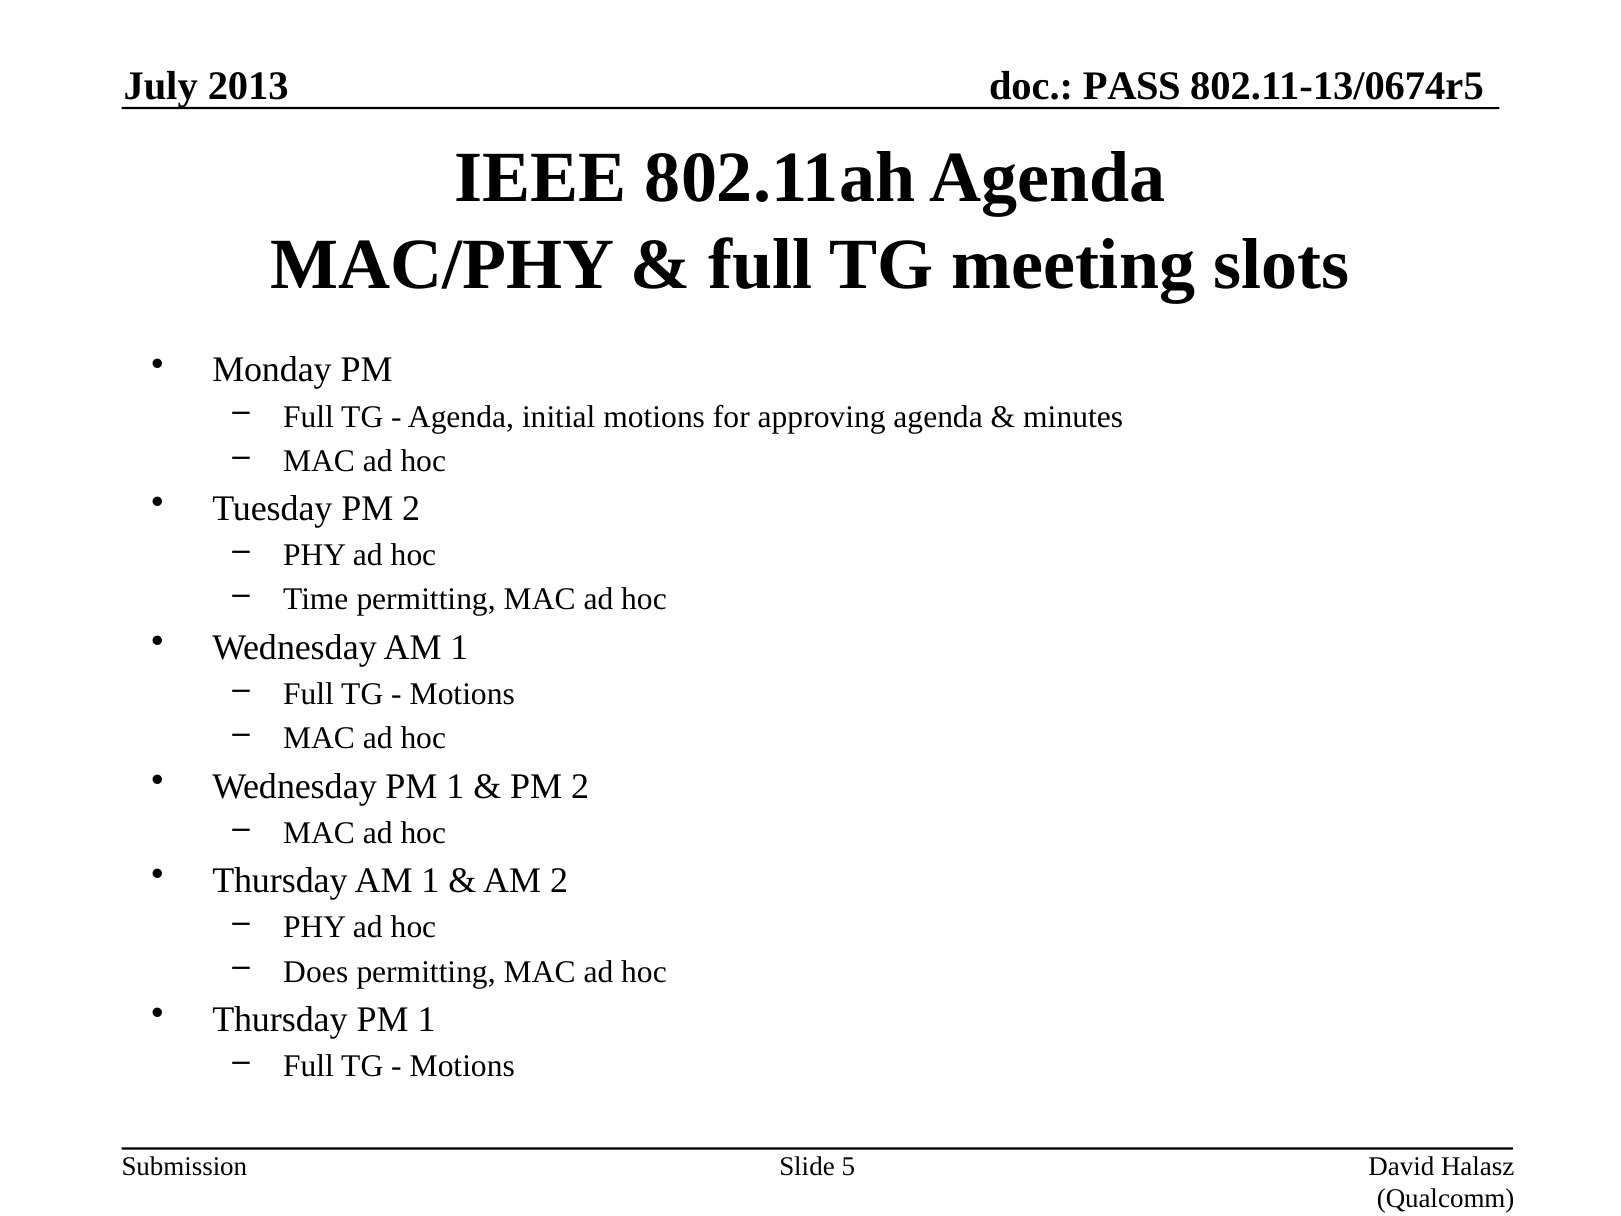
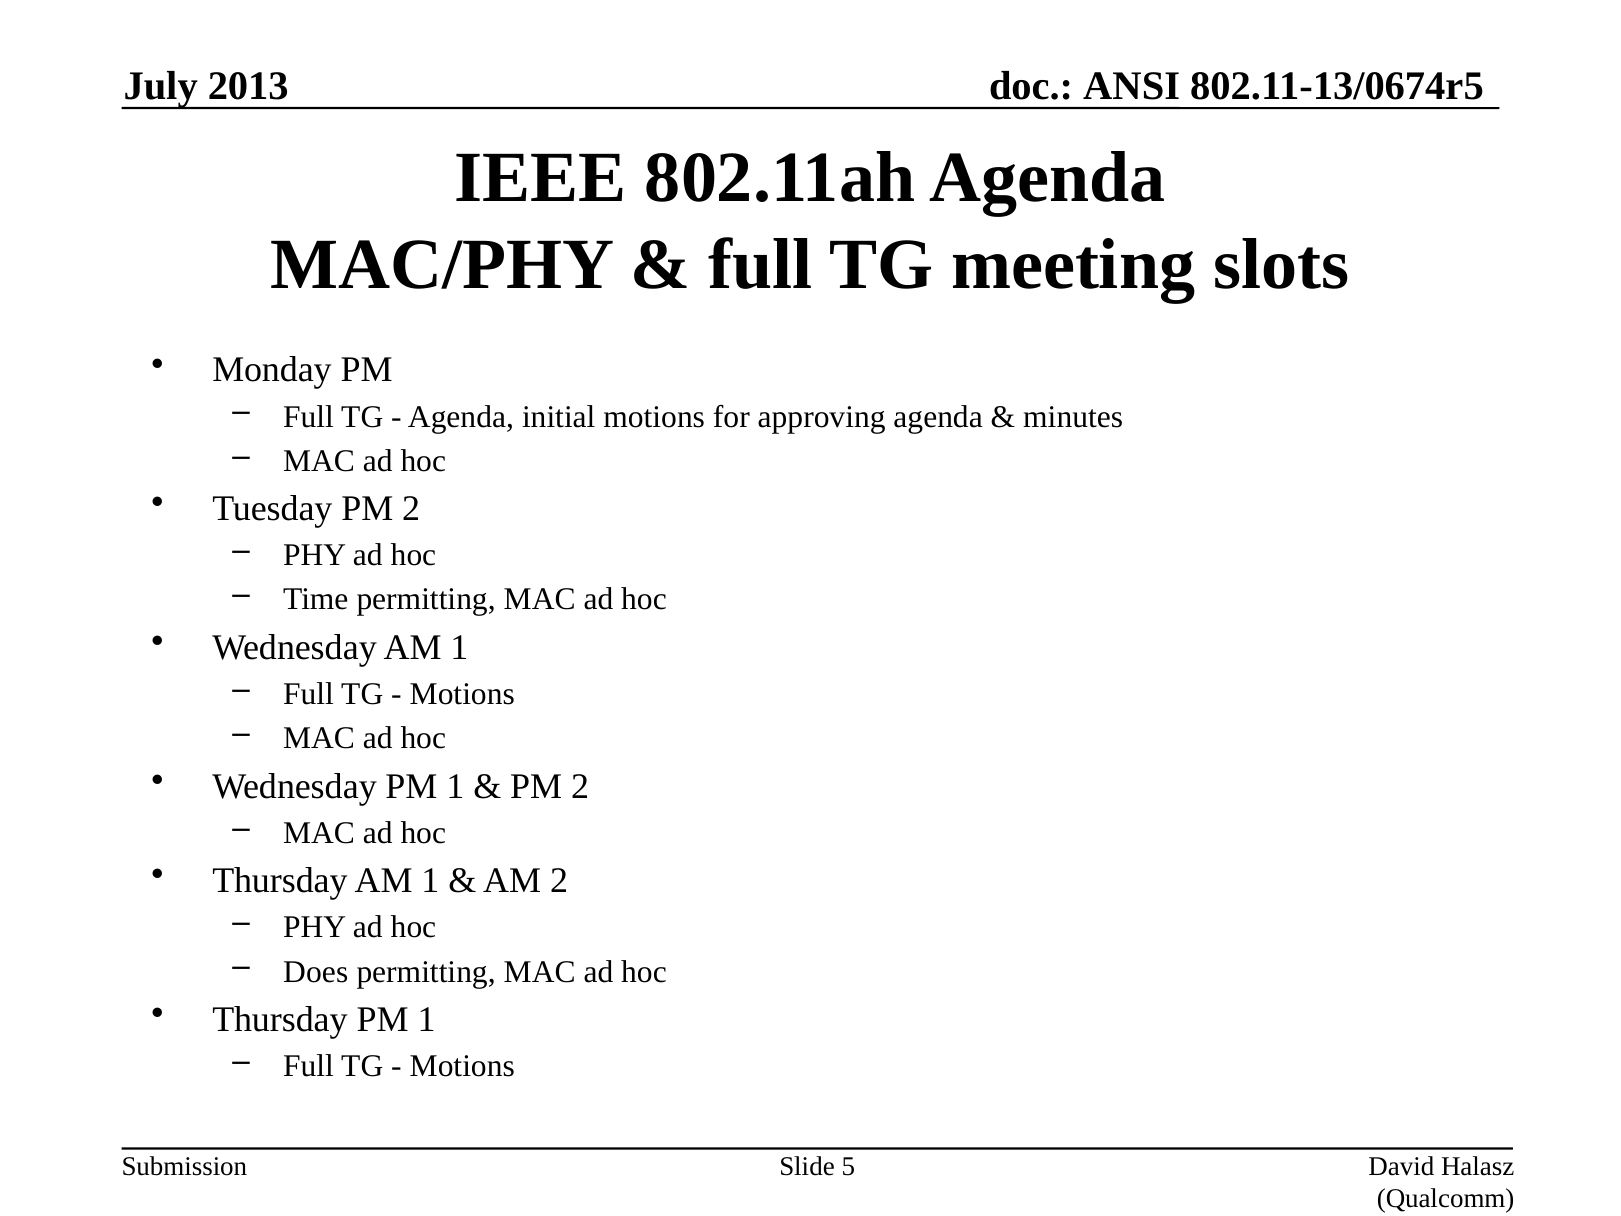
PASS: PASS -> ANSI
